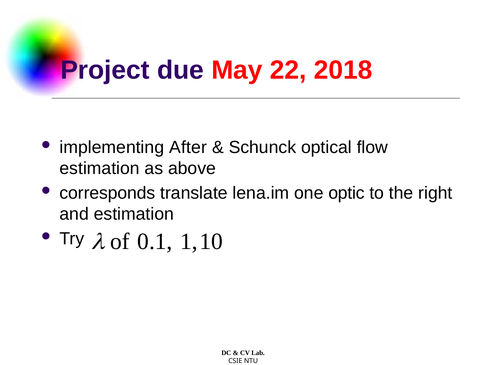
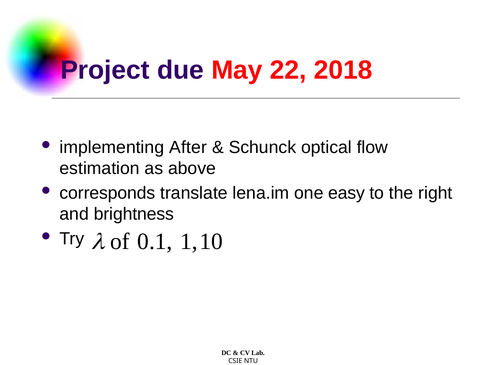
optic: optic -> easy
and estimation: estimation -> brightness
